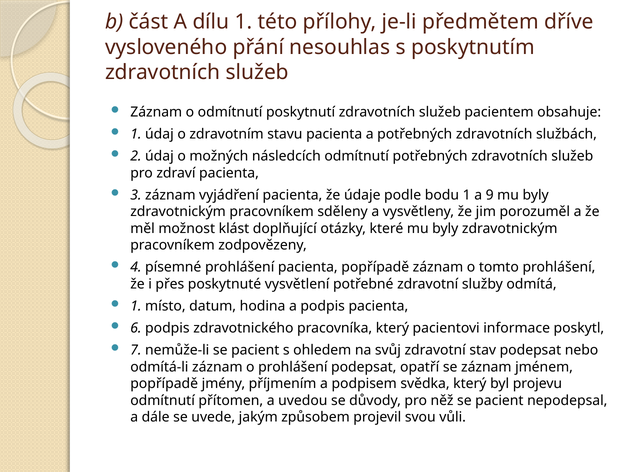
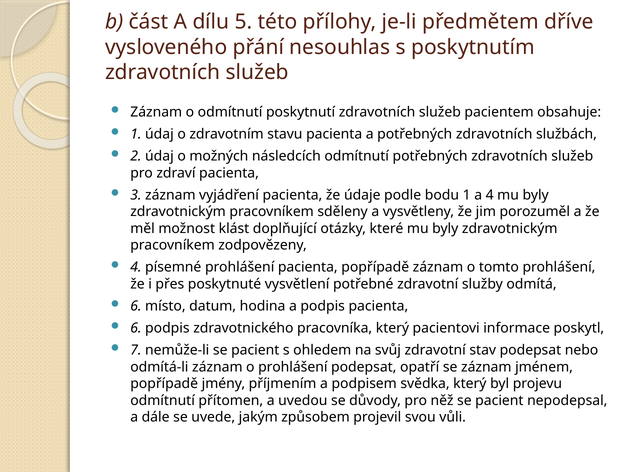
dílu 1: 1 -> 5
a 9: 9 -> 4
1 at (136, 306): 1 -> 6
